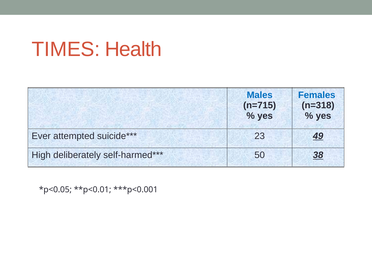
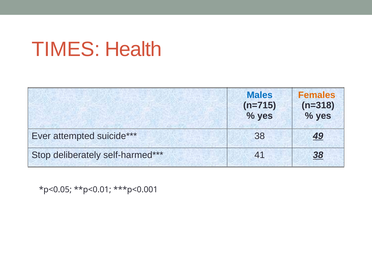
Females colour: blue -> orange
23 at (260, 136): 23 -> 38
High: High -> Stop
50: 50 -> 41
